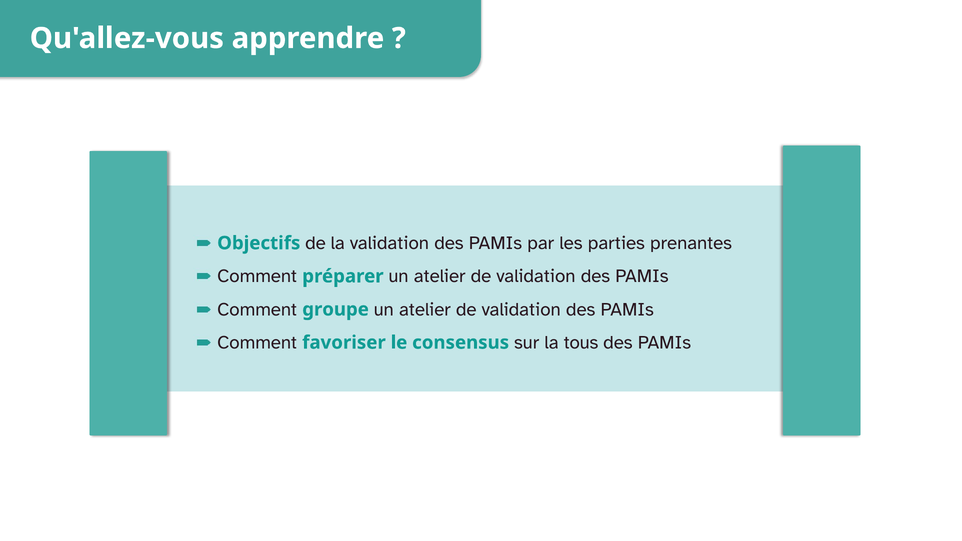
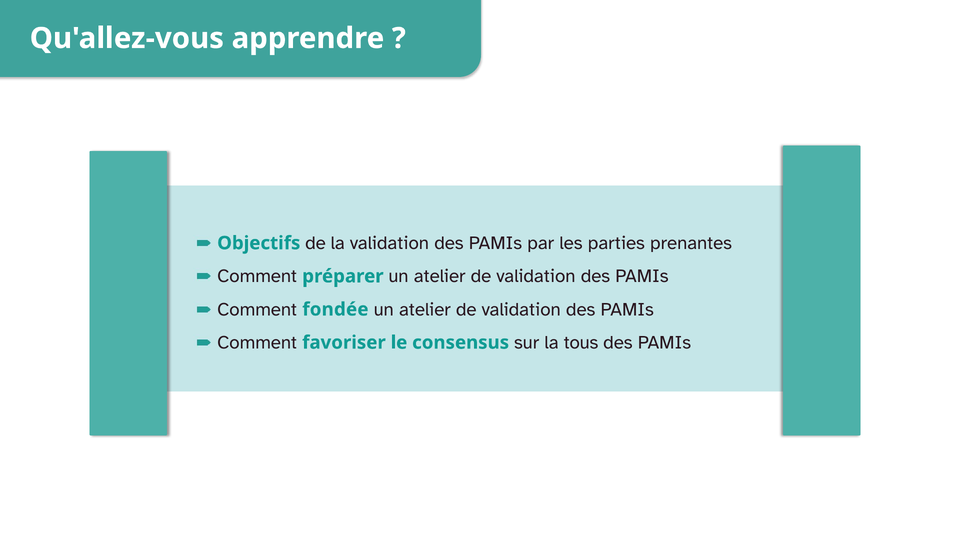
groupe: groupe -> fondée
